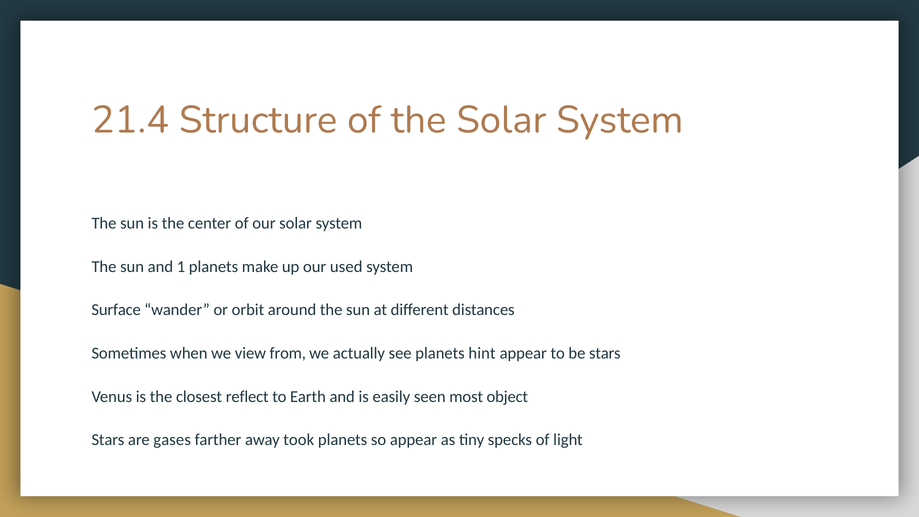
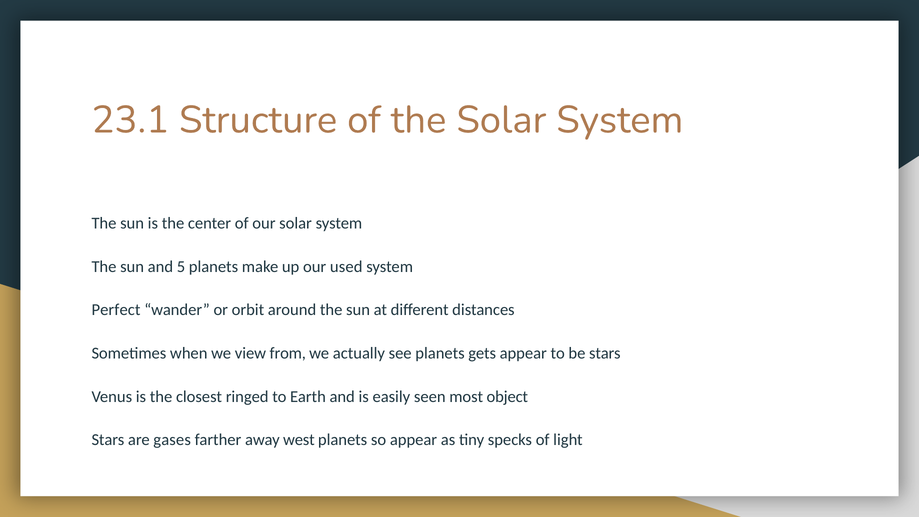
21.4: 21.4 -> 23.1
1: 1 -> 5
Surface: Surface -> Perfect
hint: hint -> gets
reflect: reflect -> ringed
took: took -> west
